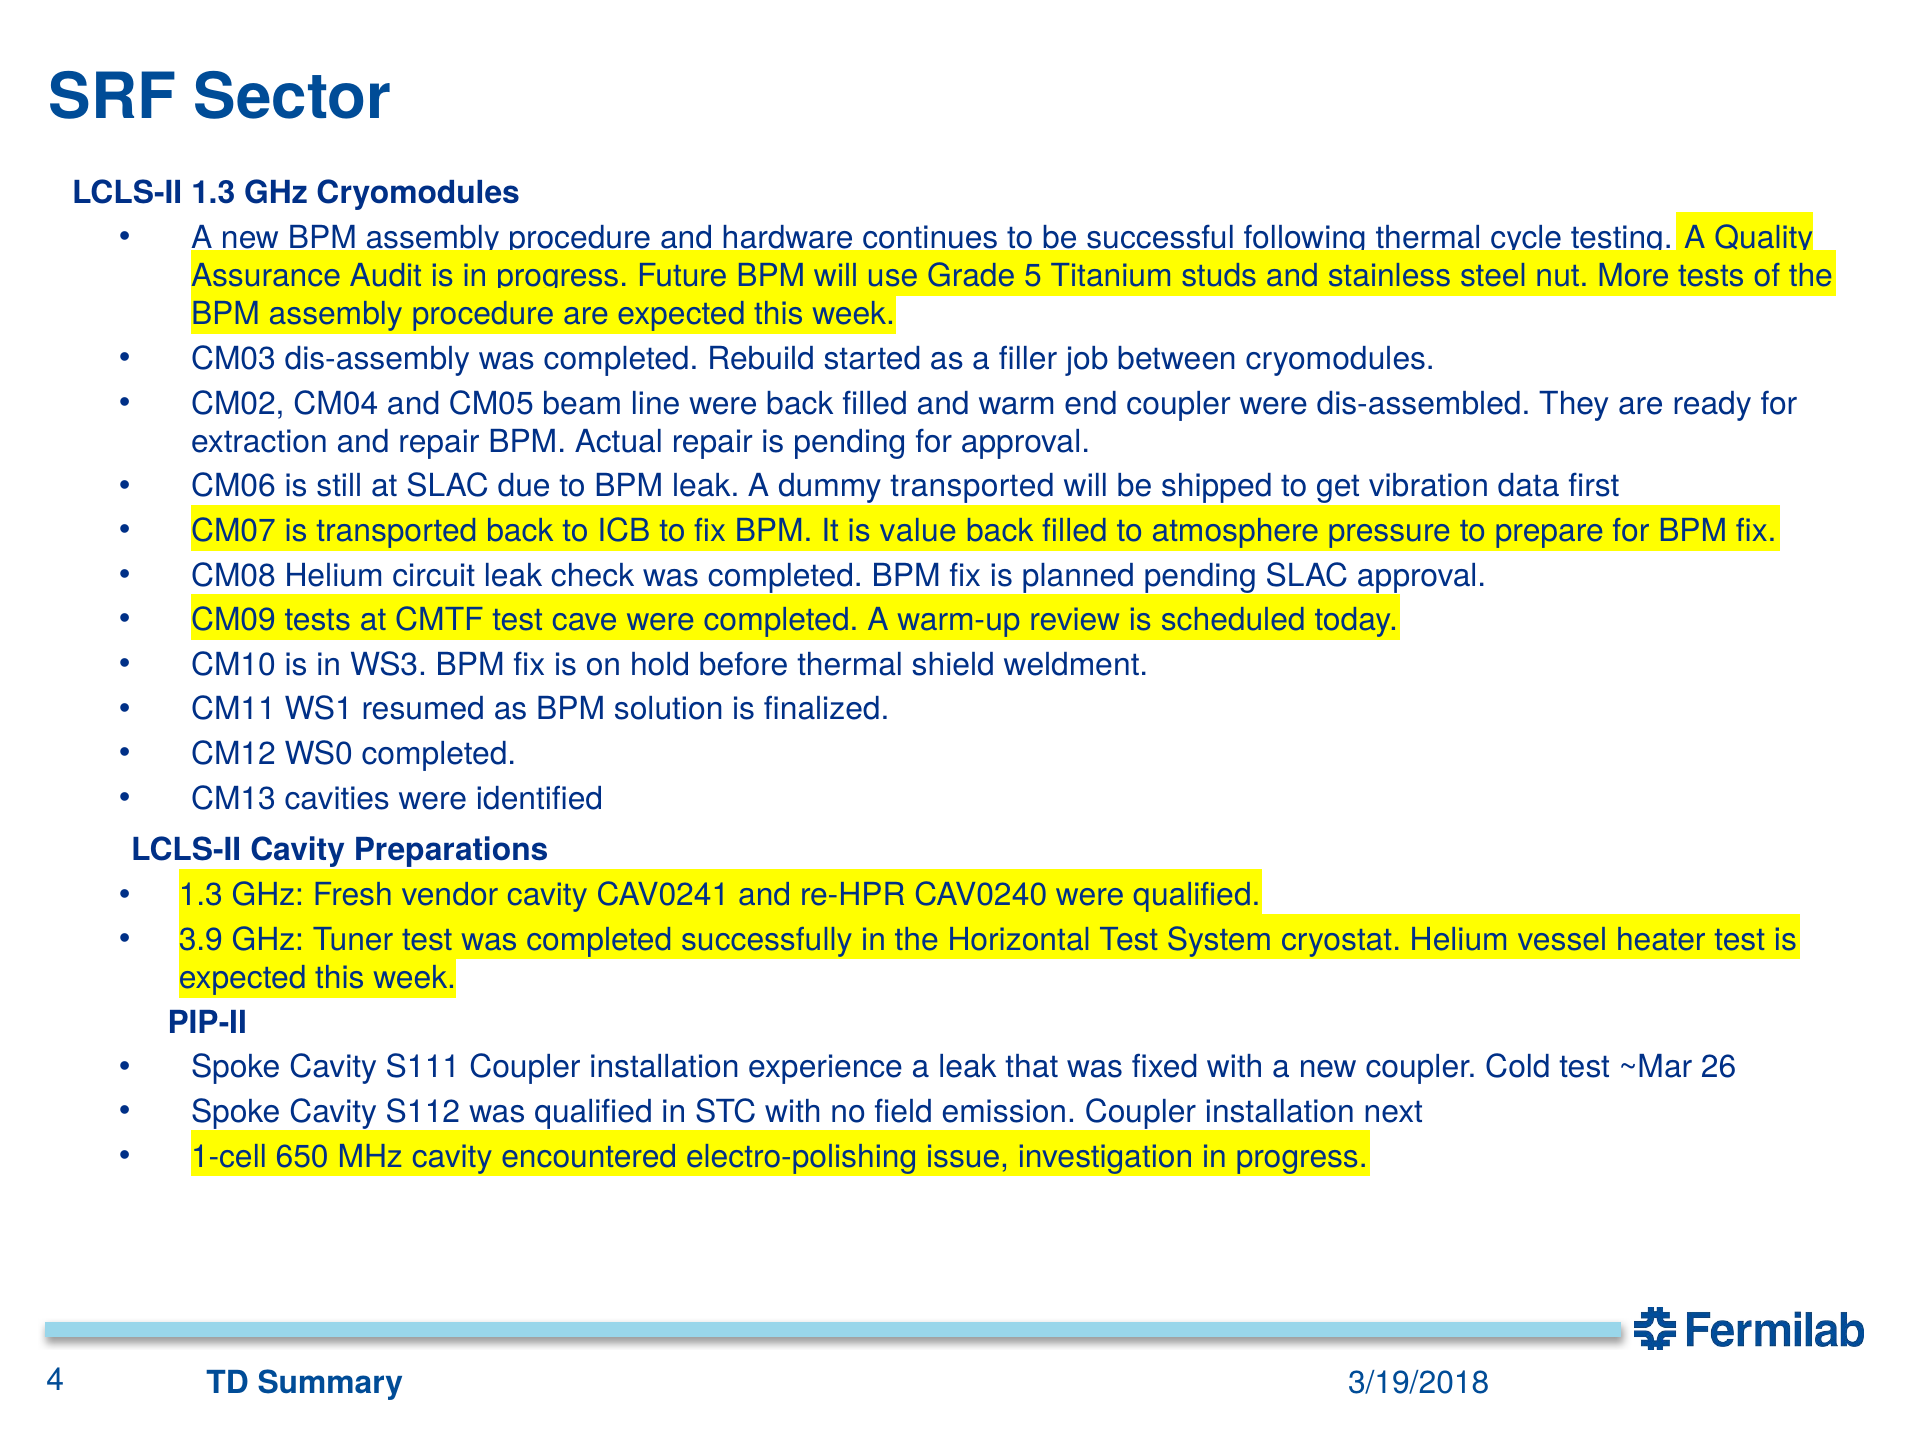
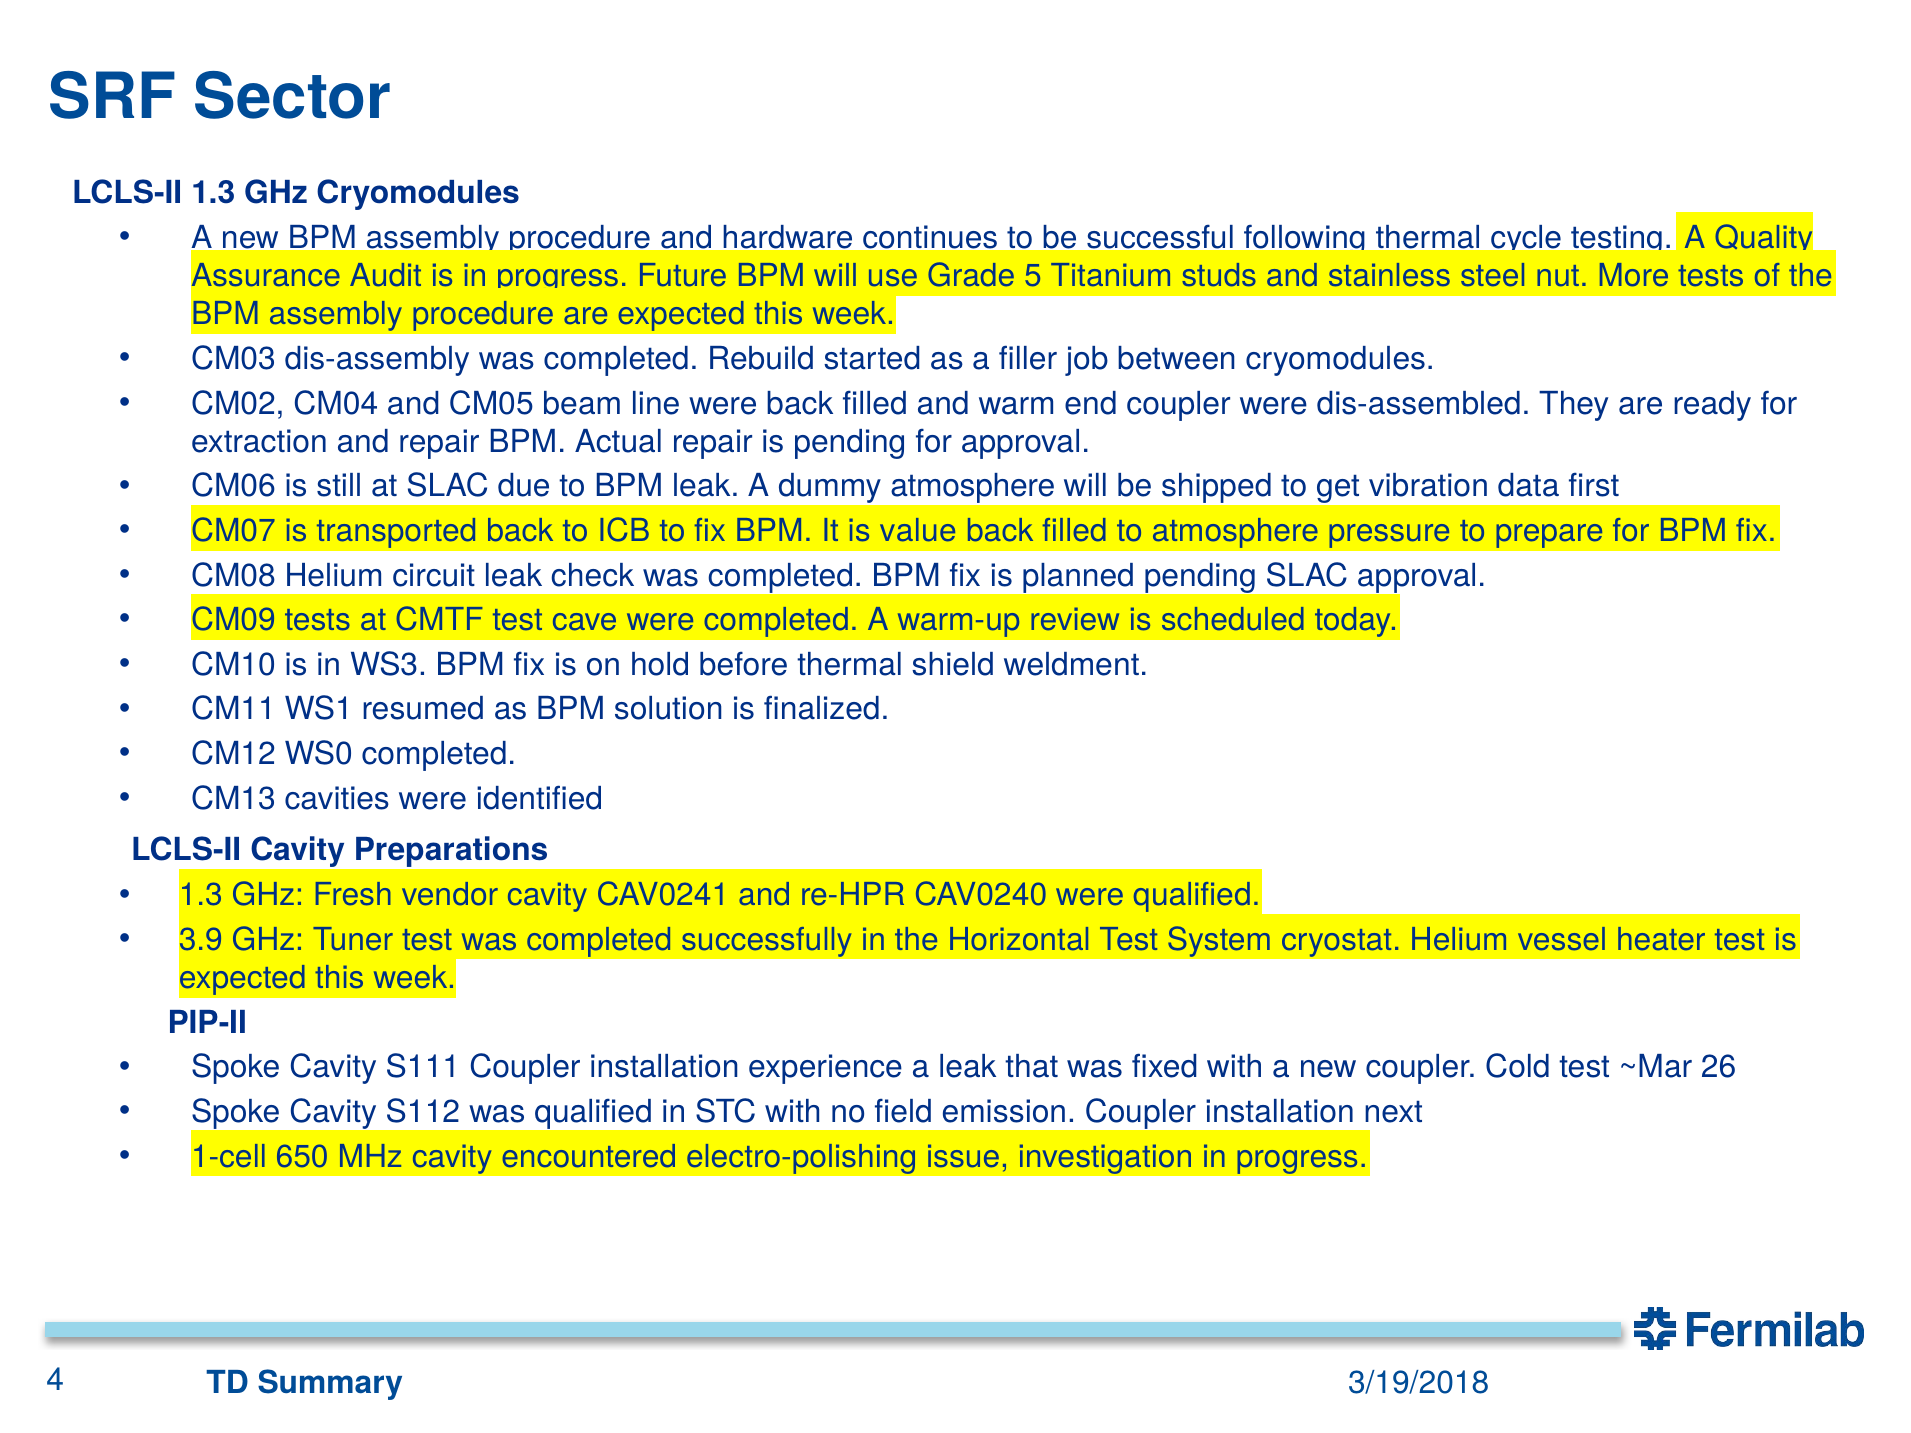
dummy transported: transported -> atmosphere
